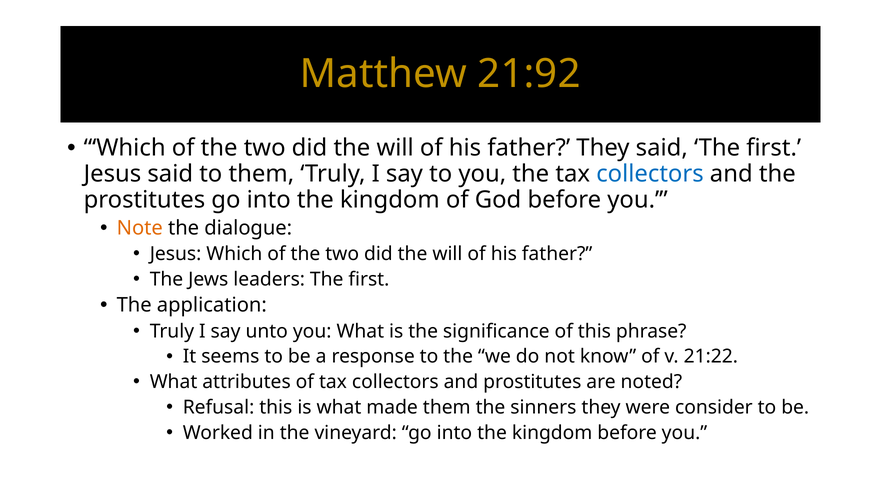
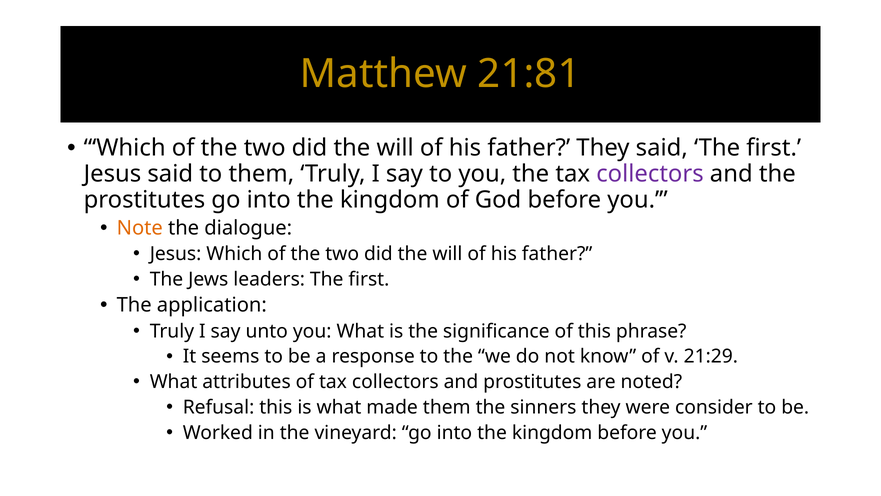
21:92: 21:92 -> 21:81
collectors at (650, 174) colour: blue -> purple
21:22: 21:22 -> 21:29
